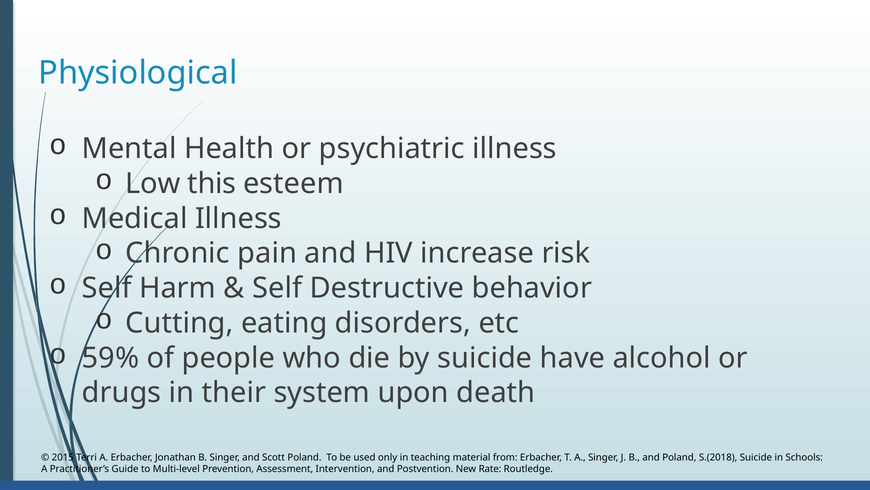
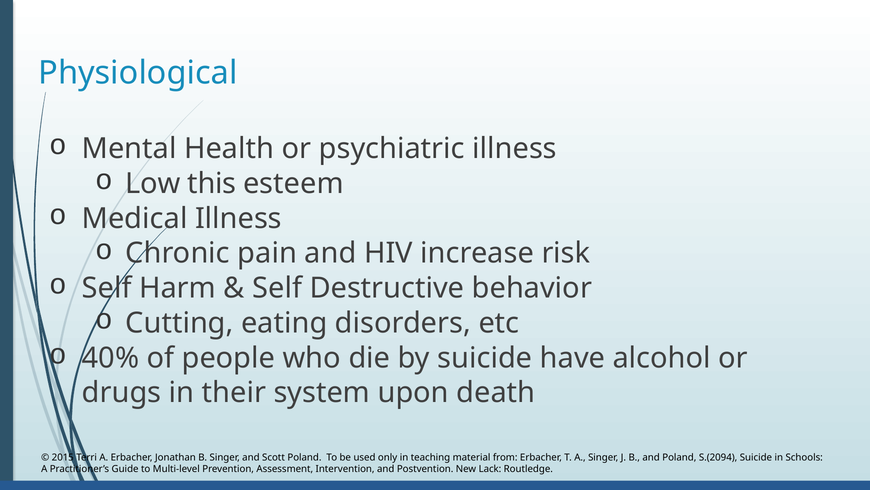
59%: 59% -> 40%
S.(2018: S.(2018 -> S.(2094
Rate: Rate -> Lack
